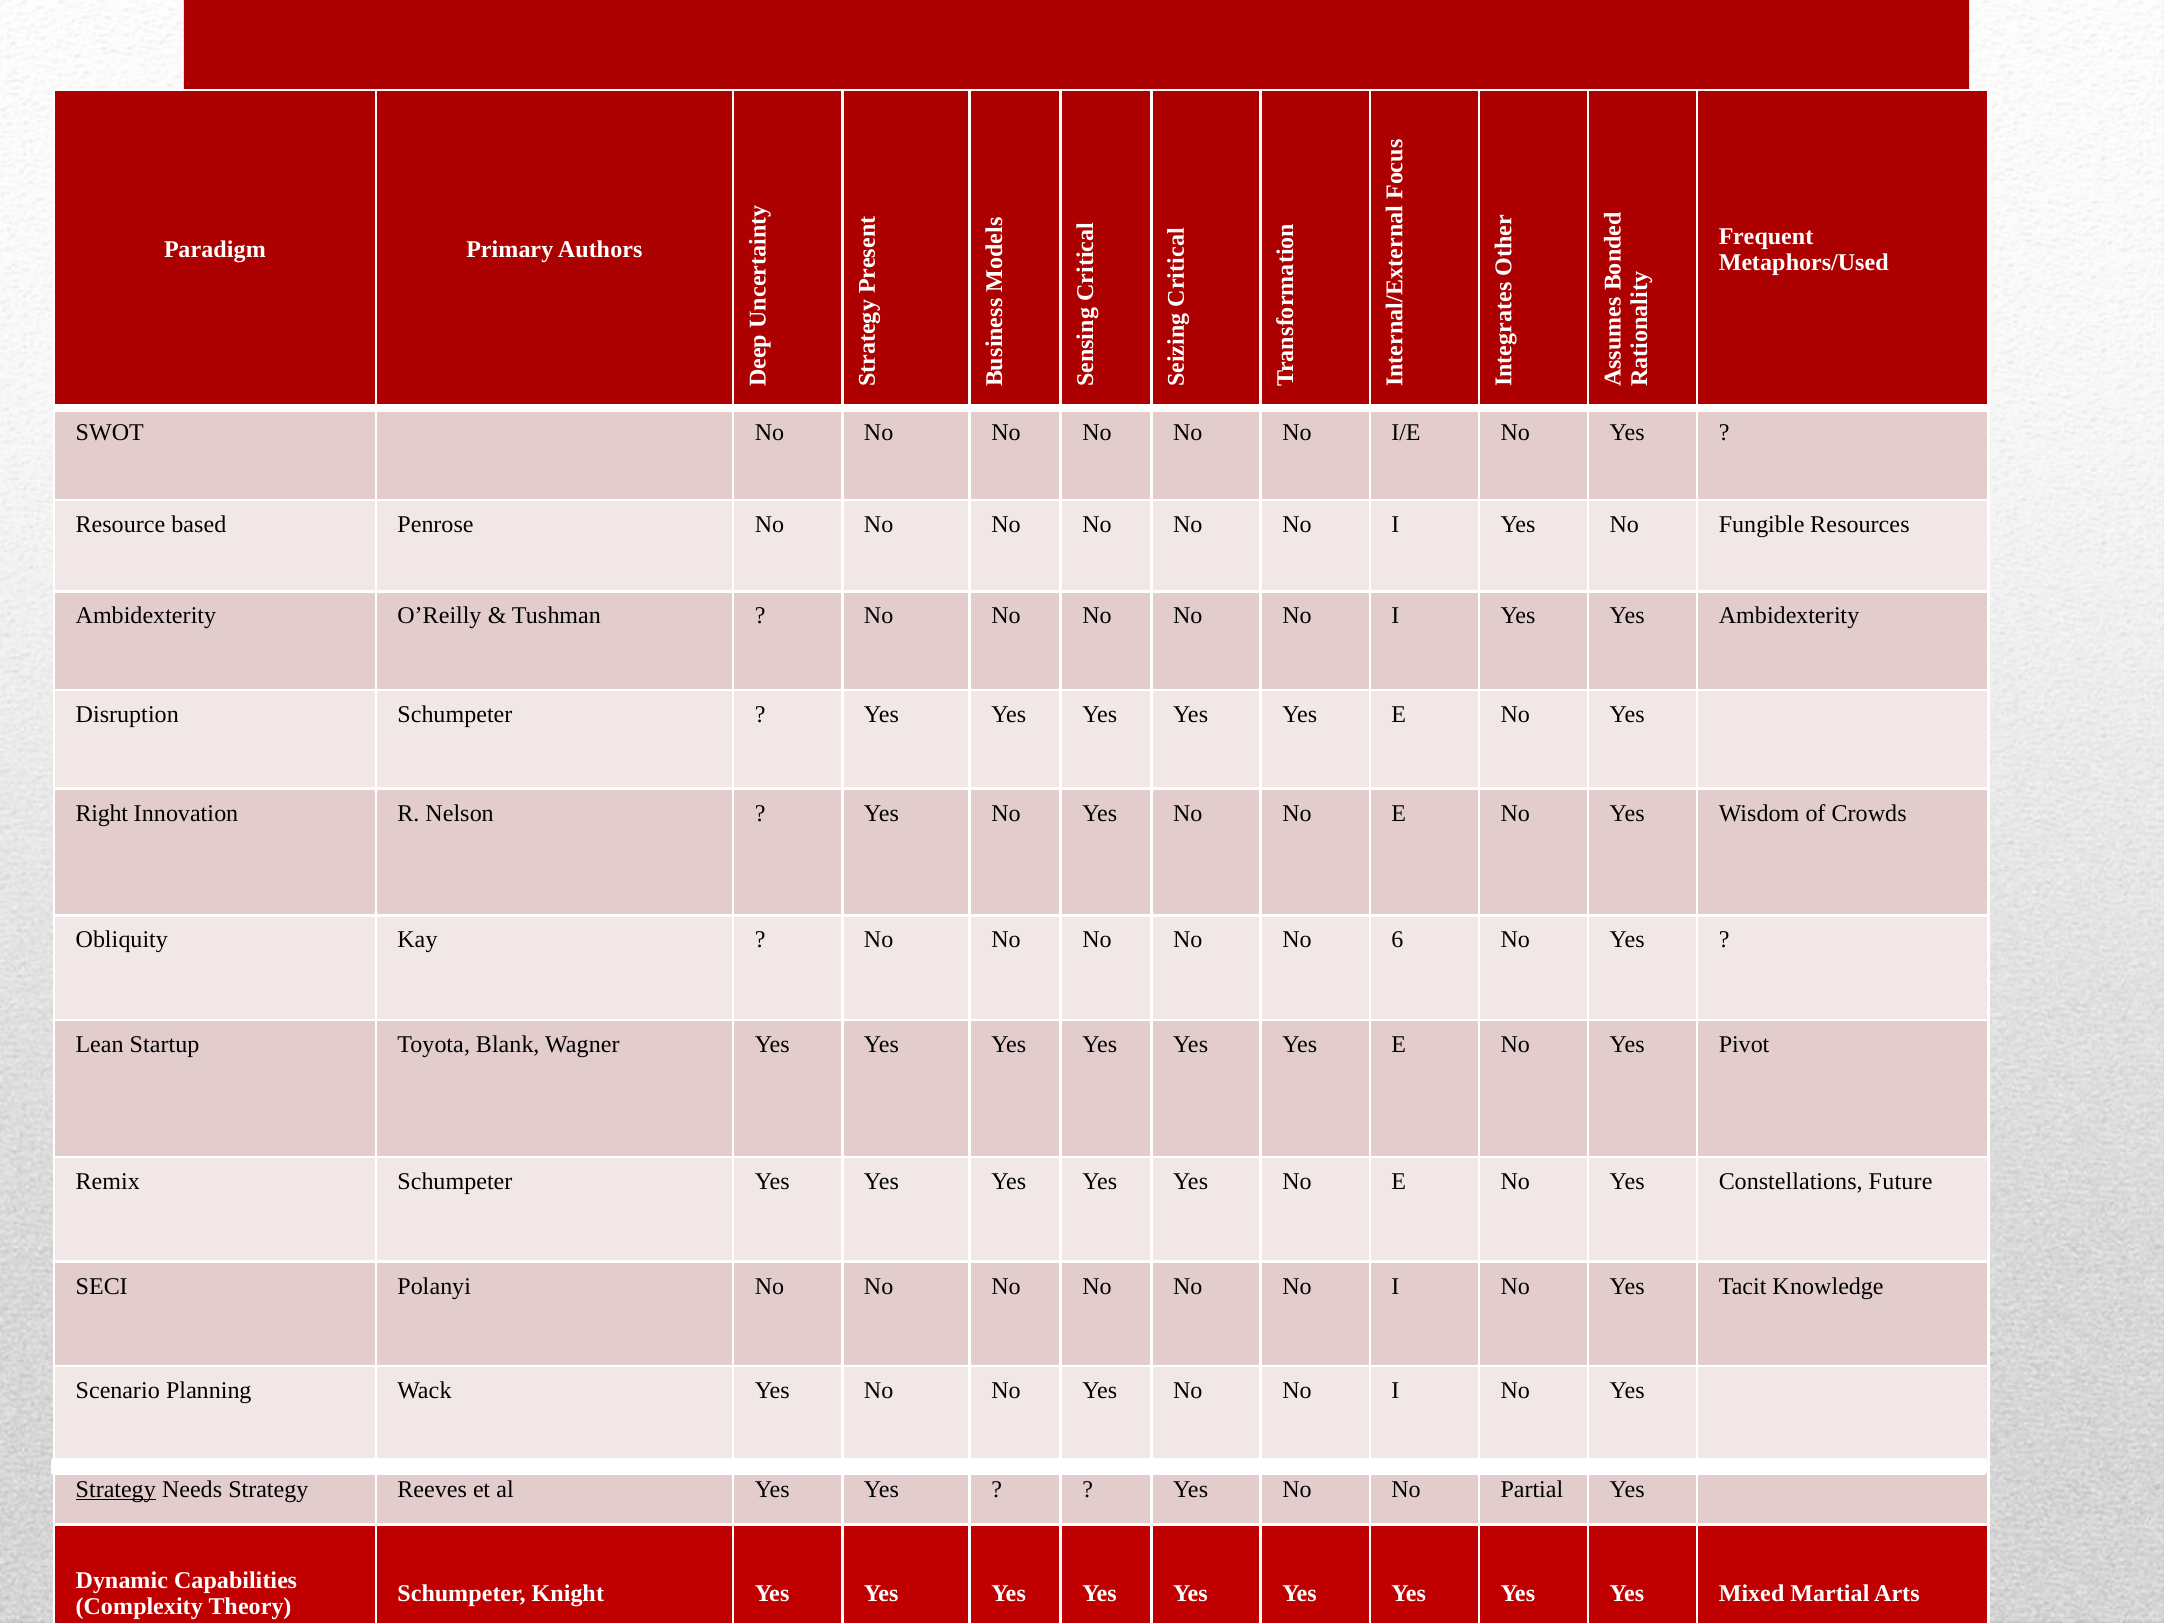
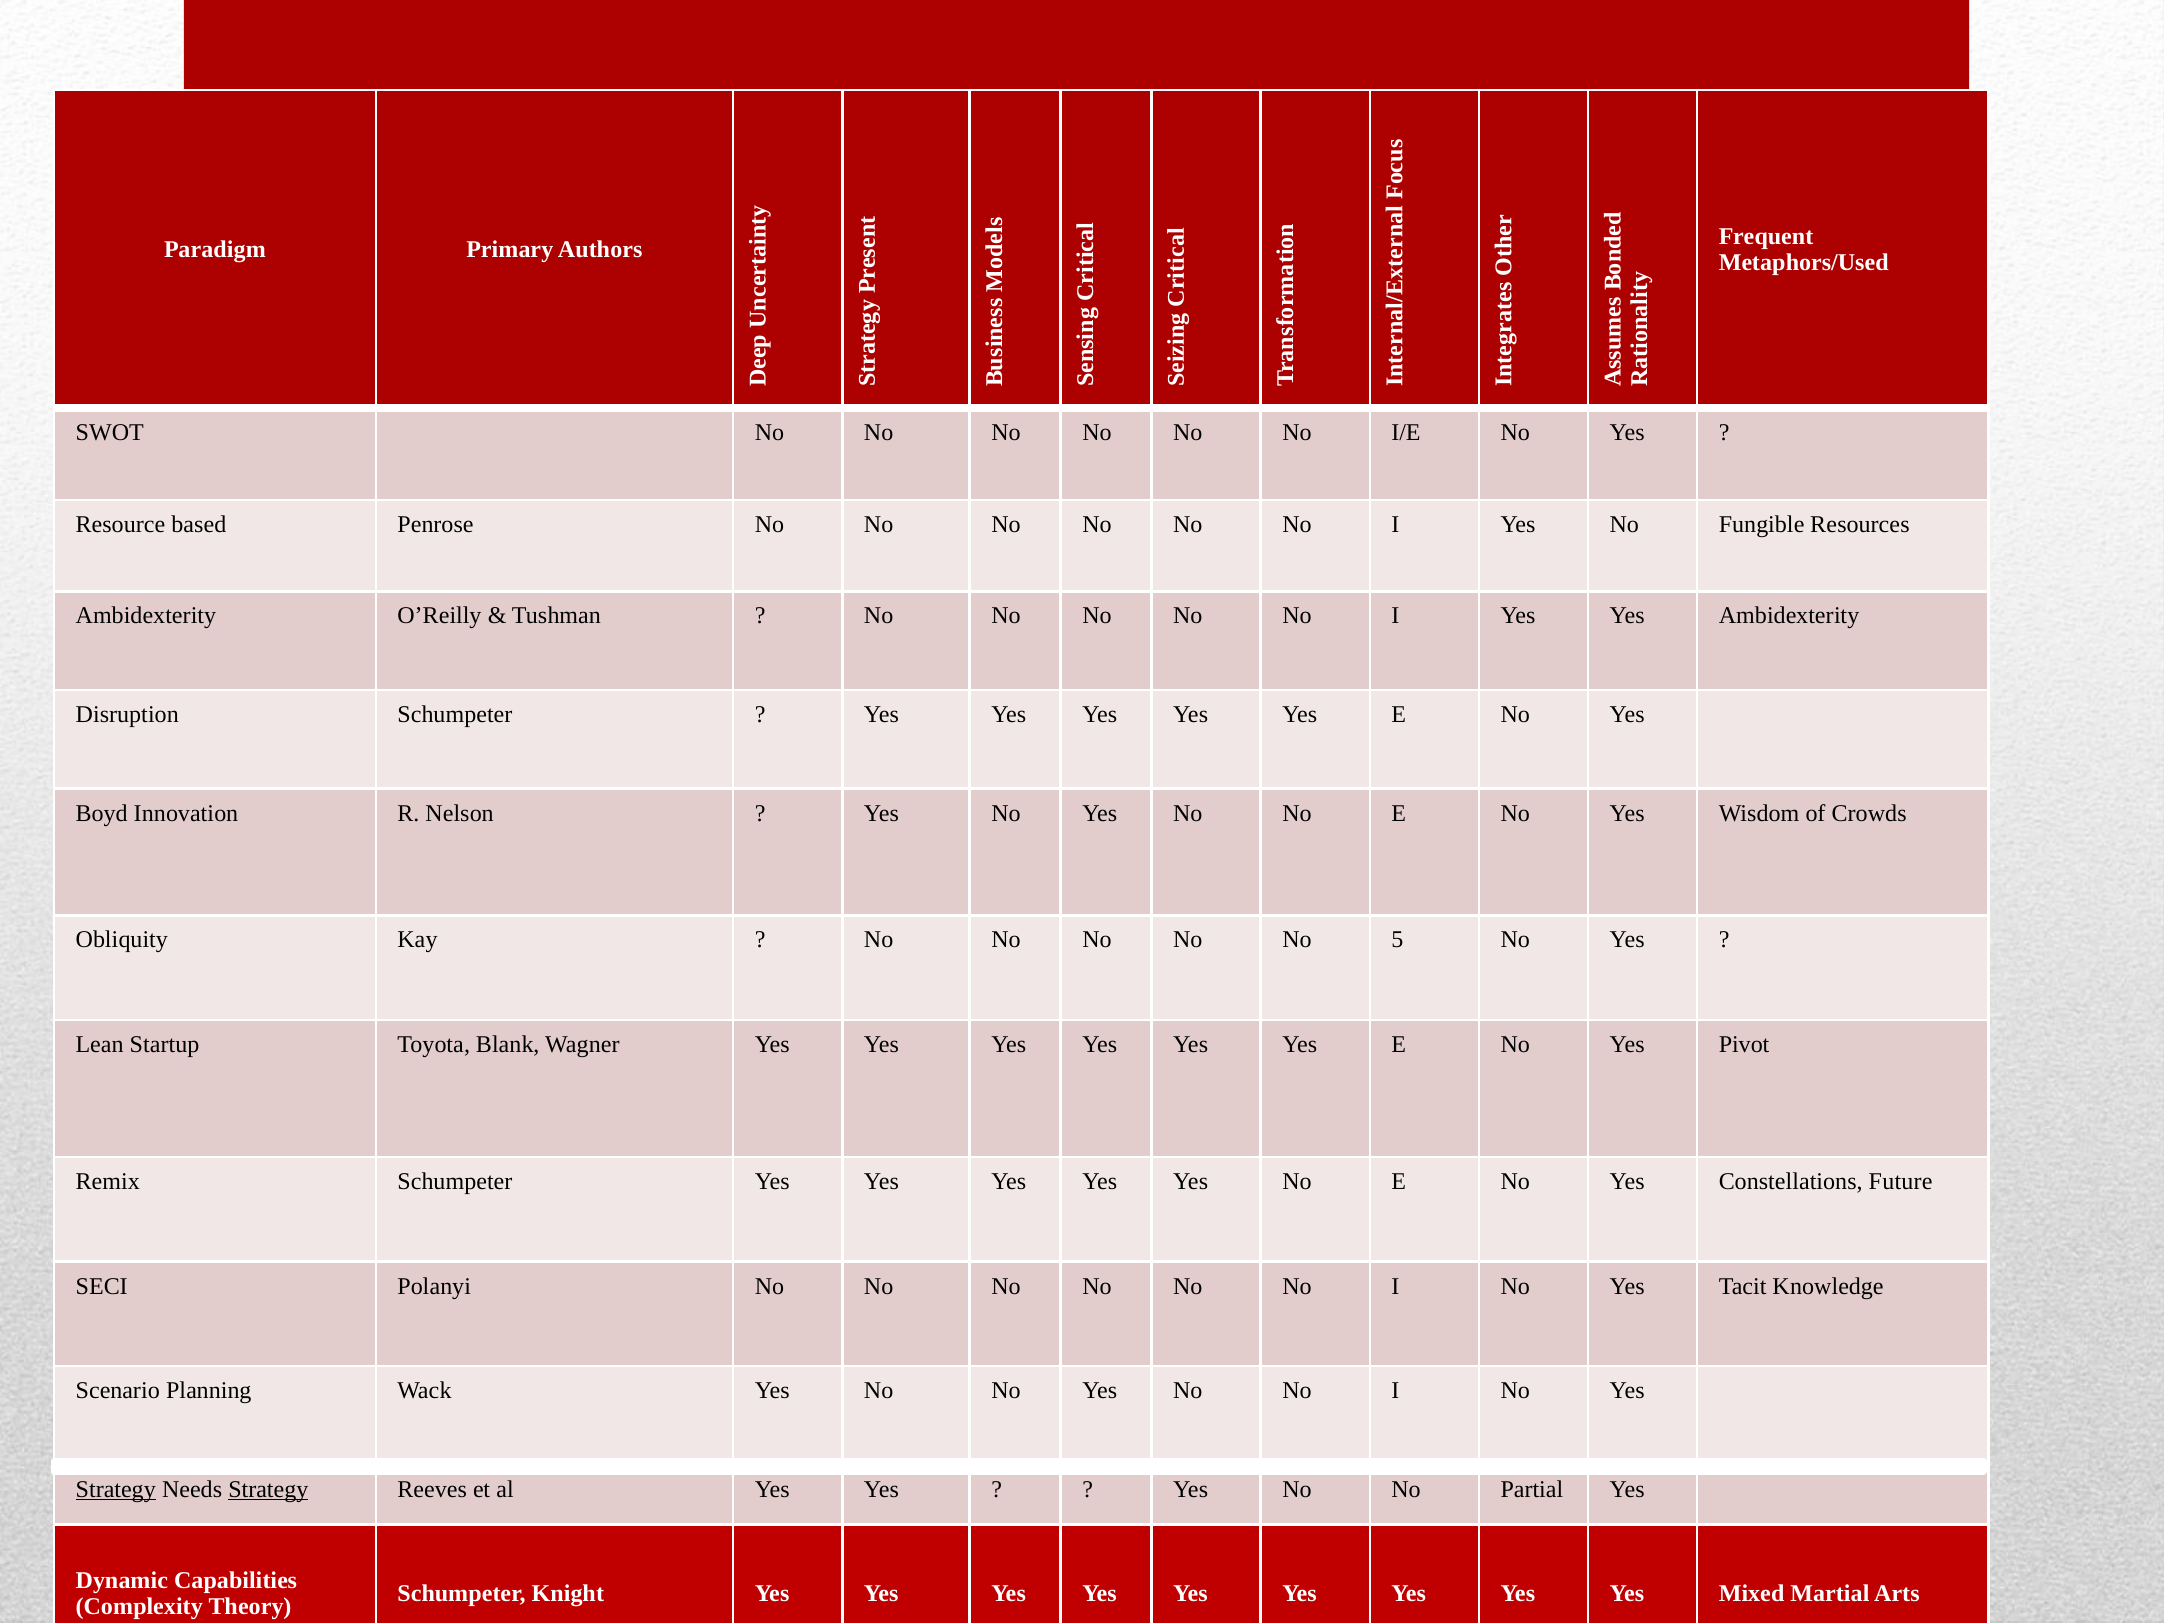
Right: Right -> Boyd
6: 6 -> 5
Strategy at (268, 1489) underline: none -> present
